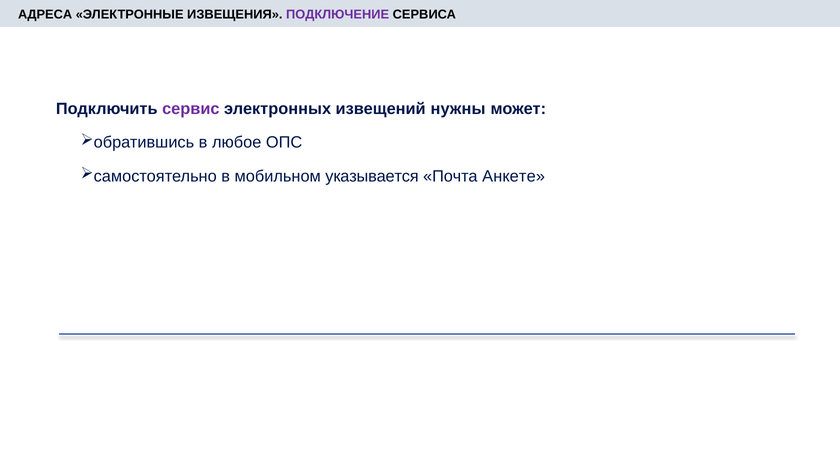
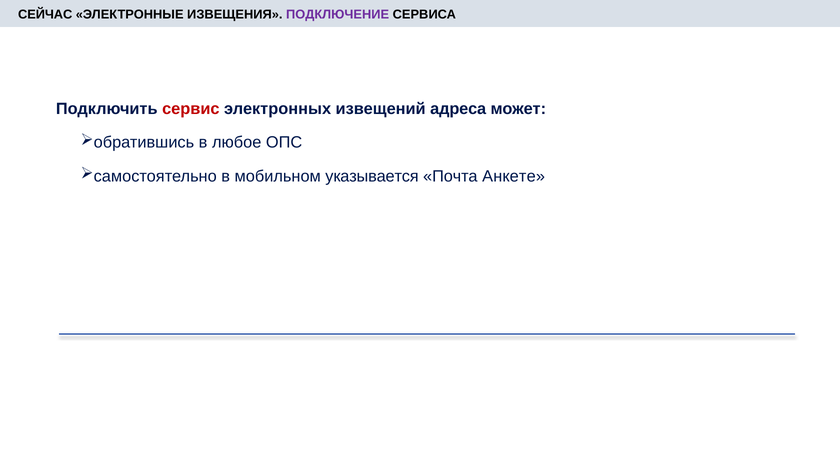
АДРЕСА: АДРЕСА -> СЕЙЧАС
сервис colour: purple -> red
нужны: нужны -> адреса
